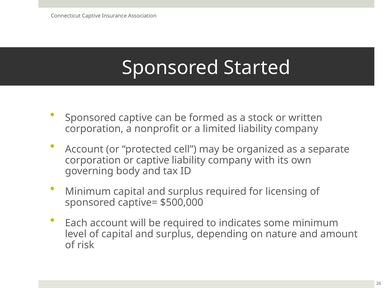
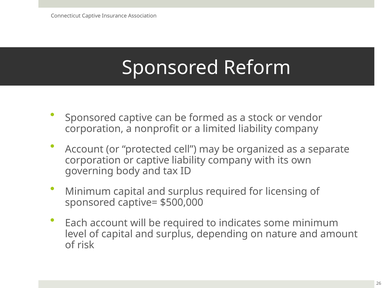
Started: Started -> Reform
written: written -> vendor
